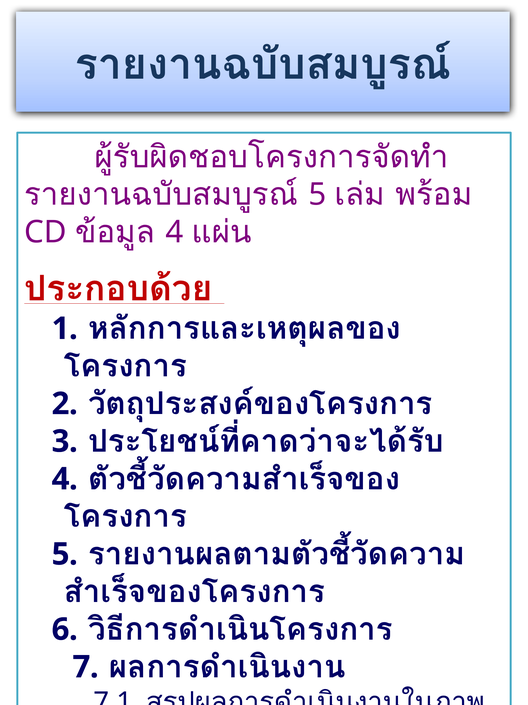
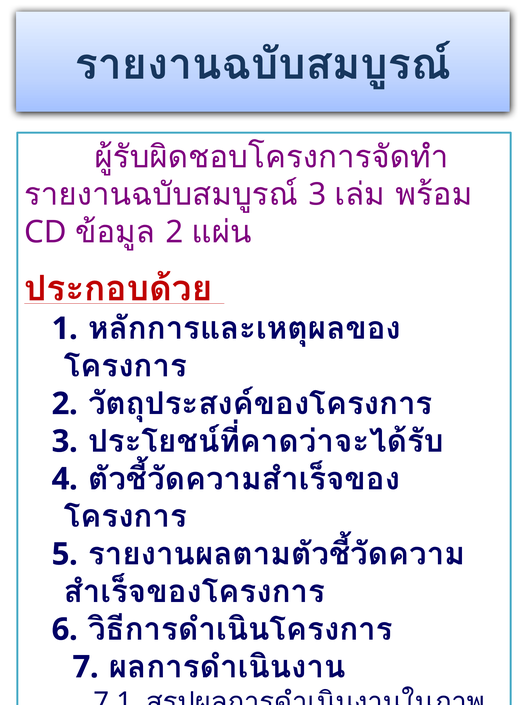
5 at (317, 194): 5 -> 3
4 at (175, 232): 4 -> 2
